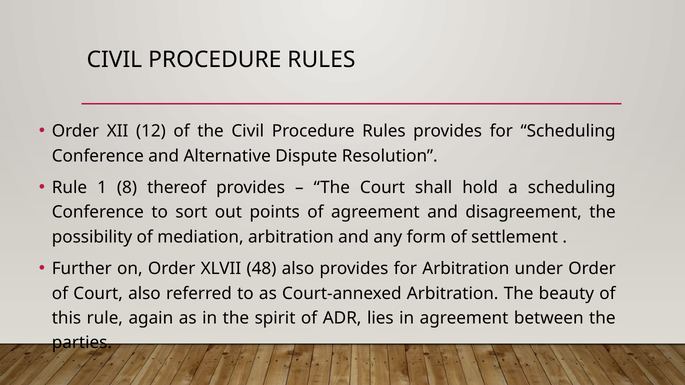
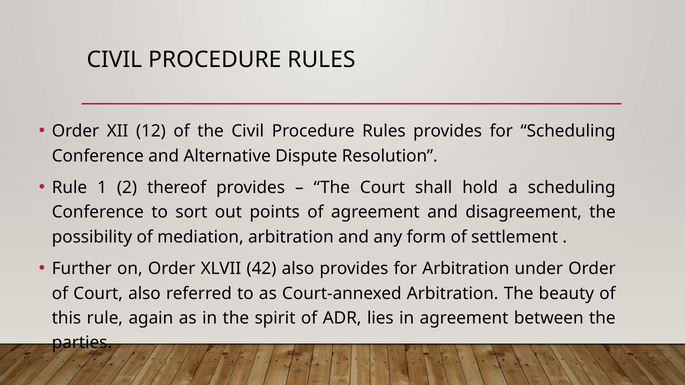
8: 8 -> 2
48: 48 -> 42
